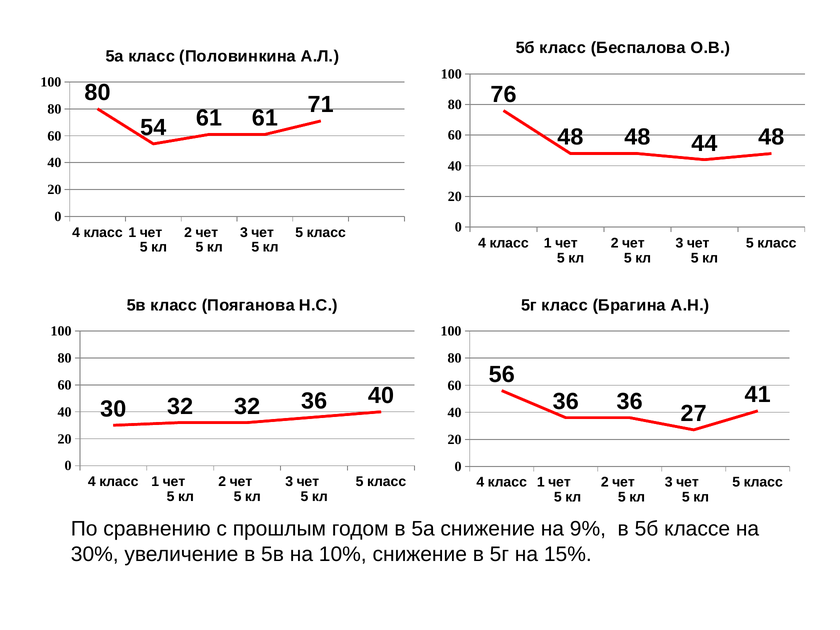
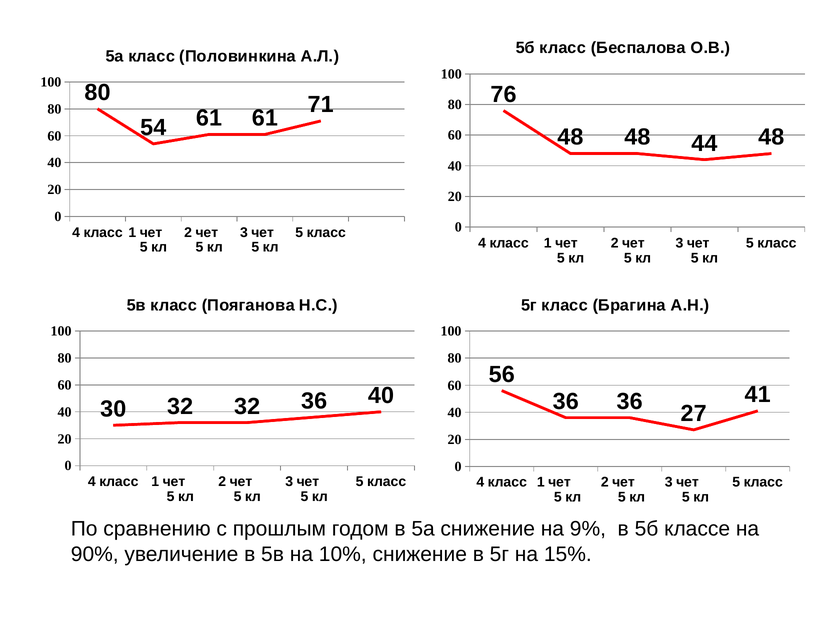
30%: 30% -> 90%
